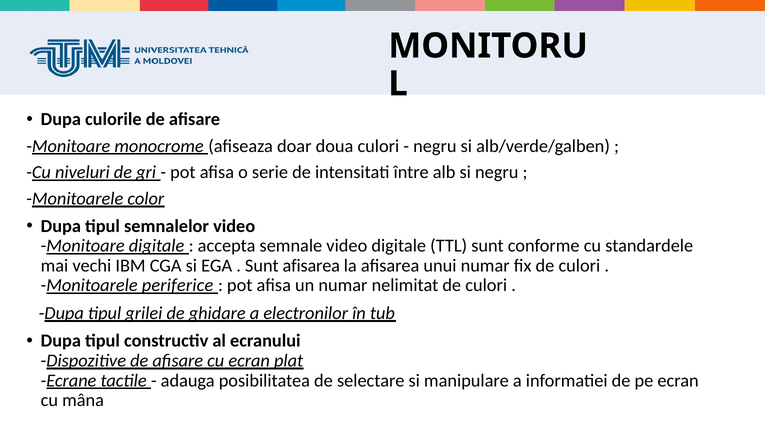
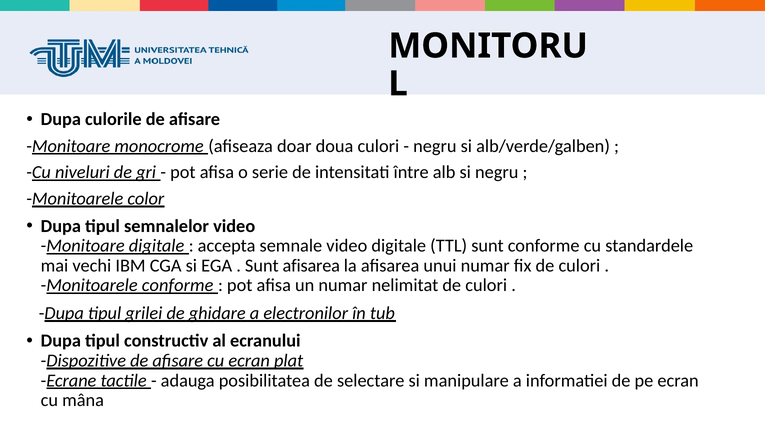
Monitoarele periferice: periferice -> conforme
